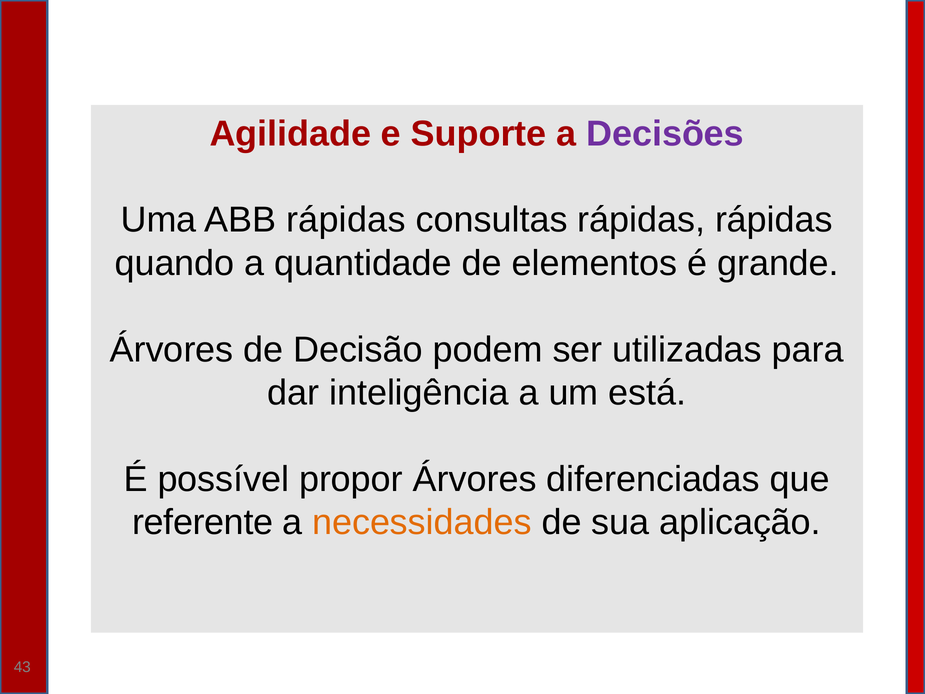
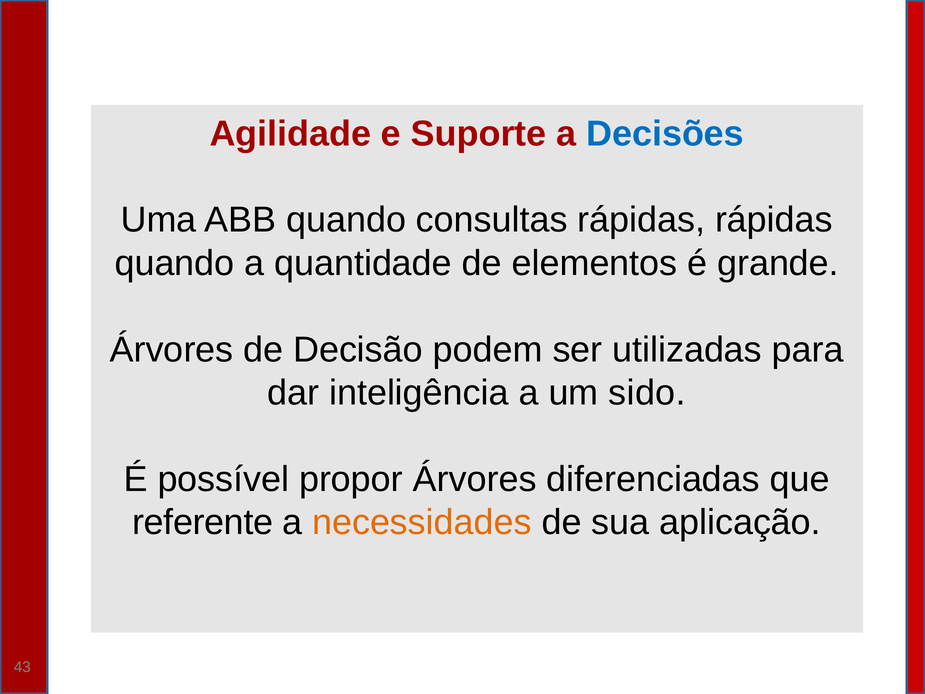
Decisões colour: purple -> blue
ABB rápidas: rápidas -> quando
está: está -> sido
